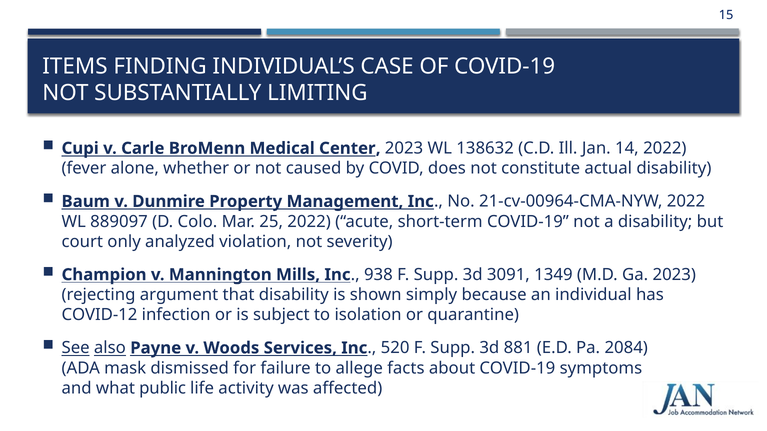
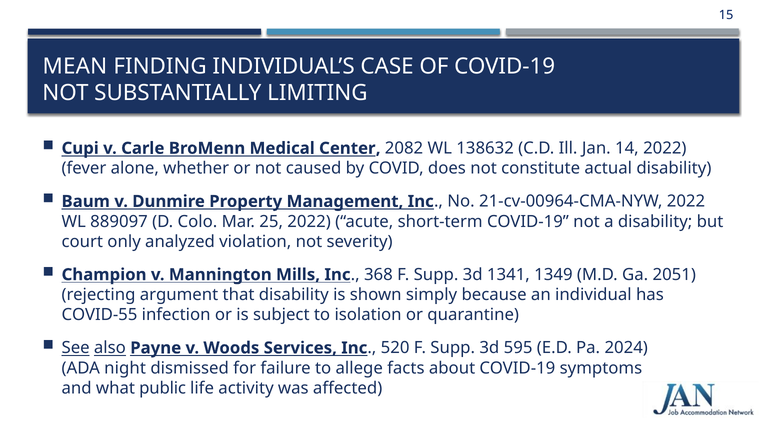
ITEMS: ITEMS -> MEAN
Center 2023: 2023 -> 2082
938: 938 -> 368
3091: 3091 -> 1341
Ga 2023: 2023 -> 2051
COVID-12: COVID-12 -> COVID-55
881: 881 -> 595
2084: 2084 -> 2024
mask: mask -> night
